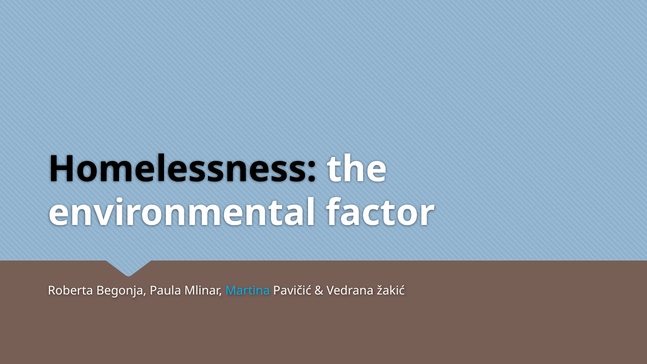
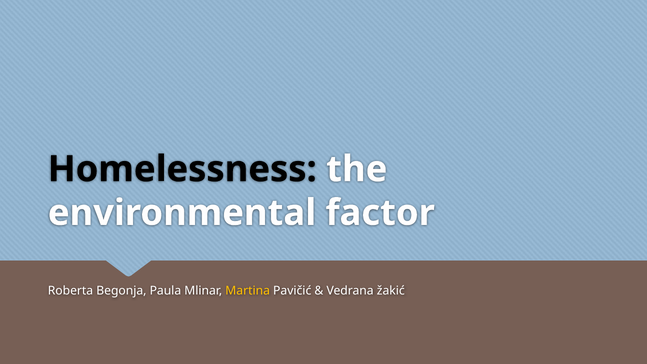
Martina colour: light blue -> yellow
